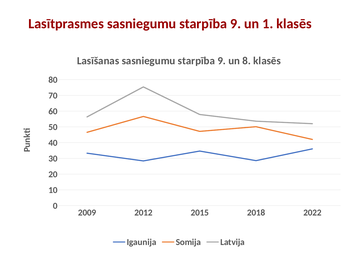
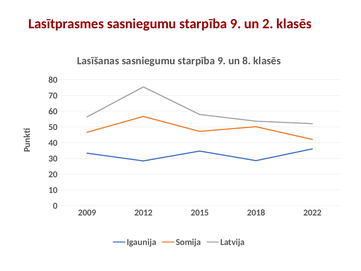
1: 1 -> 2
